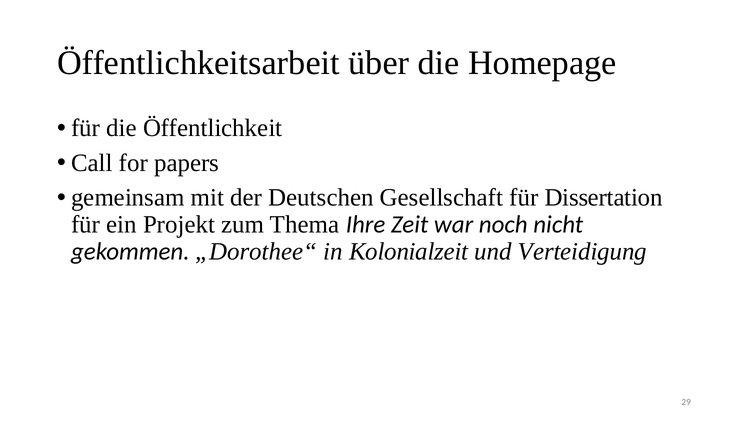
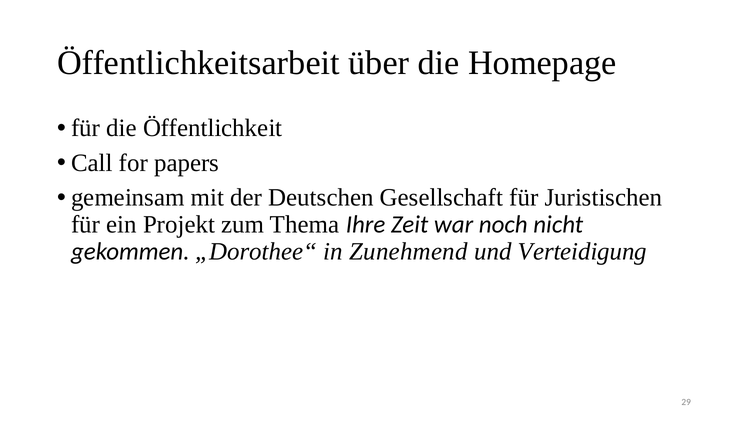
Dissertation: Dissertation -> Juristischen
Kolonialzeit: Kolonialzeit -> Zunehmend
